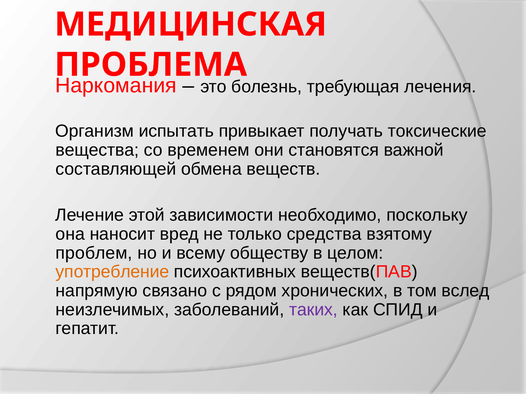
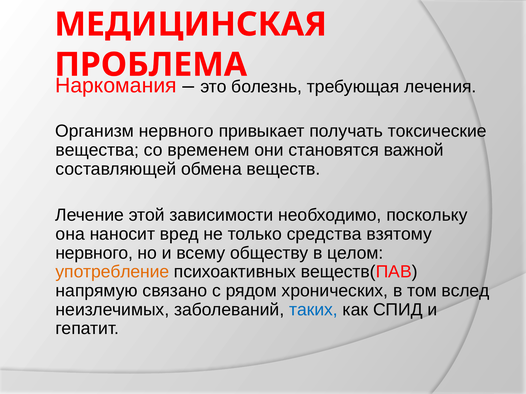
Организм испытать: испытать -> нервного
проблем at (94, 253): проблем -> нервного
таких colour: purple -> blue
